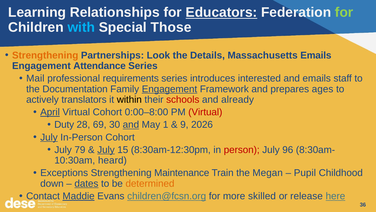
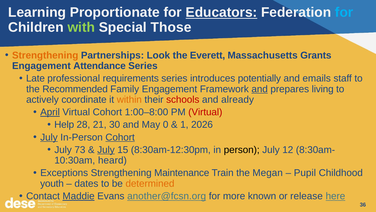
Relationships: Relationships -> Proportionate
for at (344, 12) colour: light green -> light blue
with colour: light blue -> light green
Details: Details -> Everett
Massachusetts Emails: Emails -> Grants
Mail: Mail -> Late
interested: interested -> potentially
Documentation: Documentation -> Recommended
Engagement at (170, 89) underline: present -> none
and at (260, 89) underline: none -> present
ages: ages -> living
translators: translators -> coordinate
within colour: black -> orange
0:00–8:00: 0:00–8:00 -> 1:00–8:00
Duty: Duty -> Help
69: 69 -> 21
and at (131, 124) underline: present -> none
1: 1 -> 0
9: 9 -> 1
Cohort at (120, 137) underline: none -> present
79: 79 -> 73
person colour: red -> black
96: 96 -> 12
down: down -> youth
dates underline: present -> none
children@fcsn.org: children@fcsn.org -> another@fcsn.org
skilled: skilled -> known
